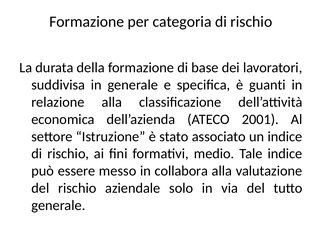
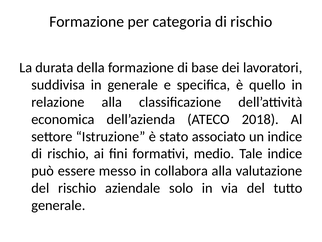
guanti: guanti -> quello
2001: 2001 -> 2018
